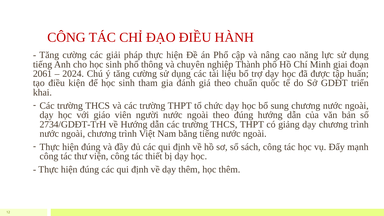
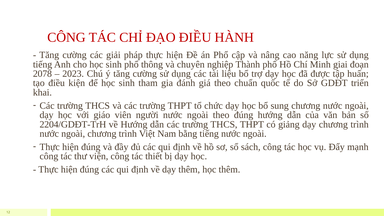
2061: 2061 -> 2078
2024: 2024 -> 2023
2734/GDĐT-TrH: 2734/GDĐT-TrH -> 2204/GDĐT-TrH
